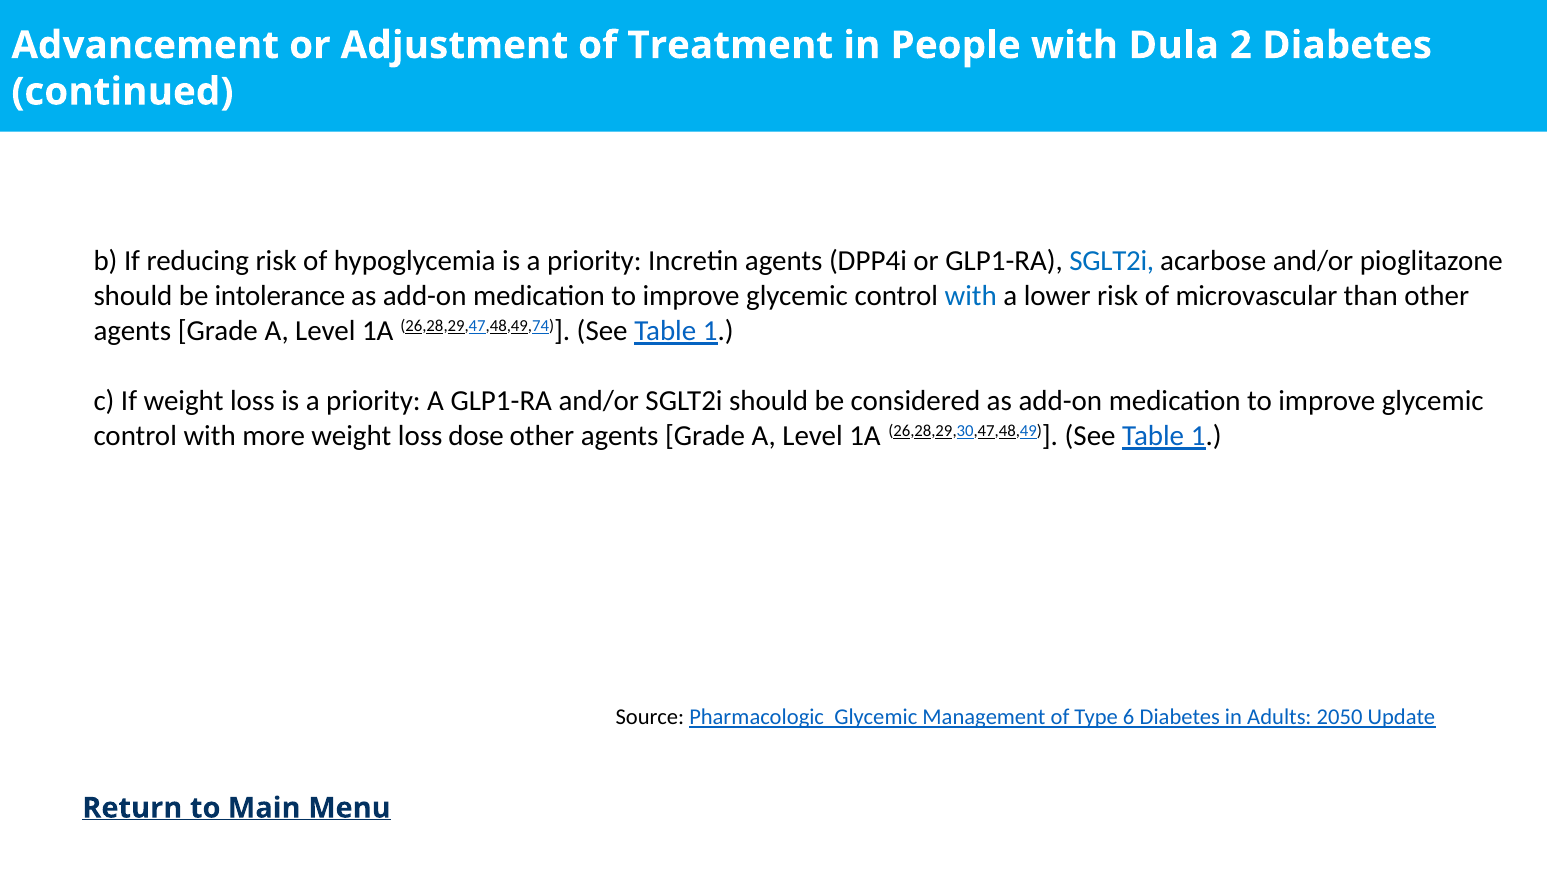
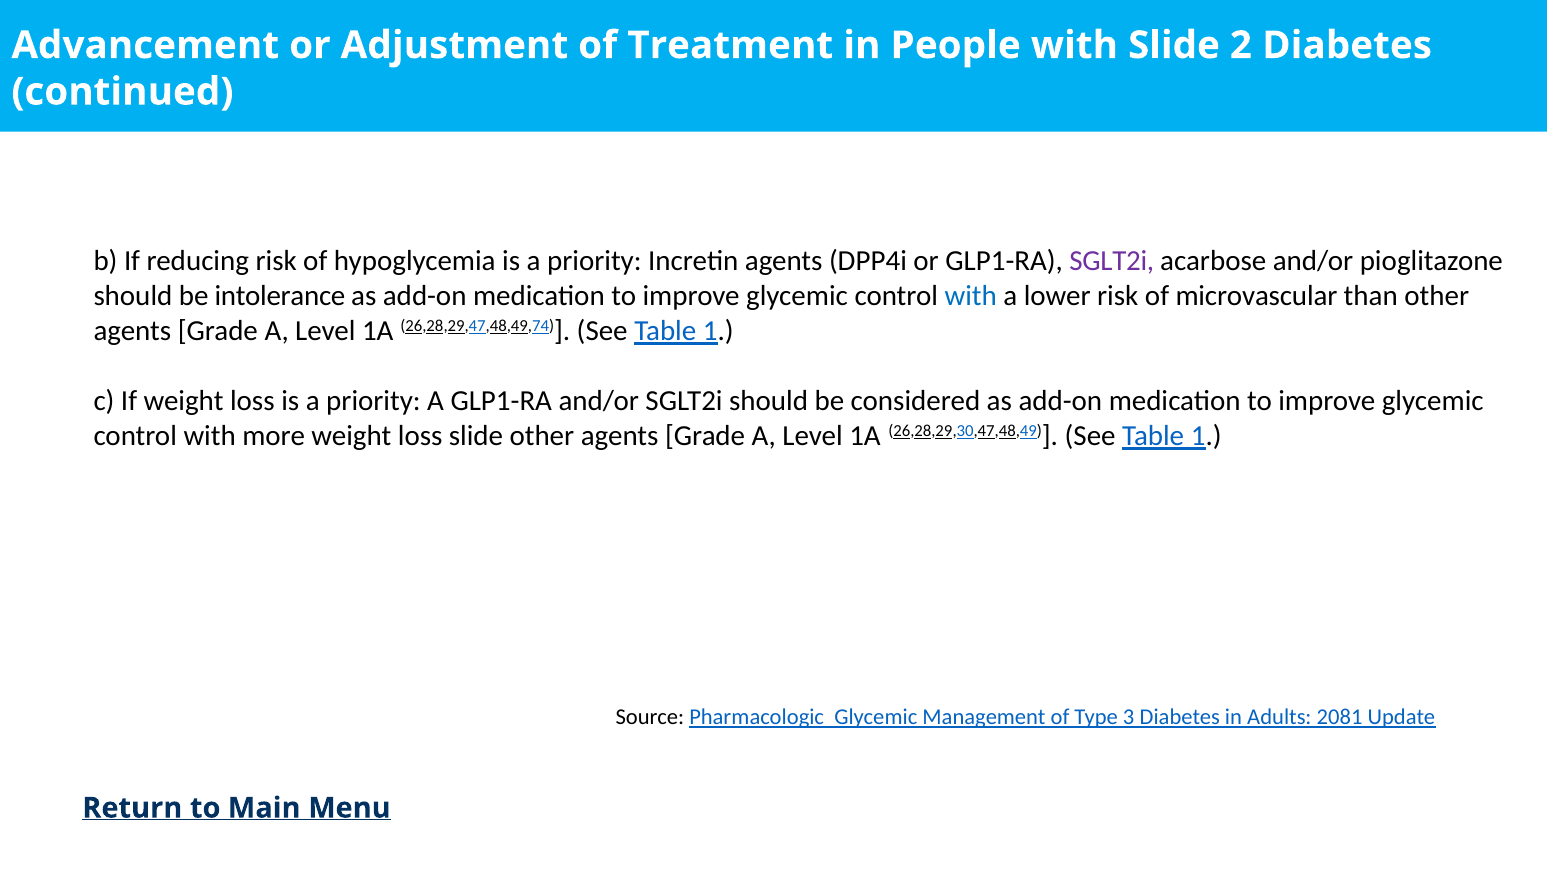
with Dula: Dula -> Slide
SGLT2i at (1112, 261) colour: blue -> purple
loss dose: dose -> slide
6: 6 -> 3
2050: 2050 -> 2081
